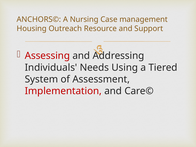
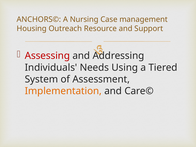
Implementation colour: red -> orange
